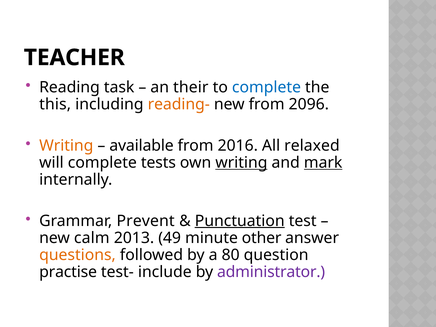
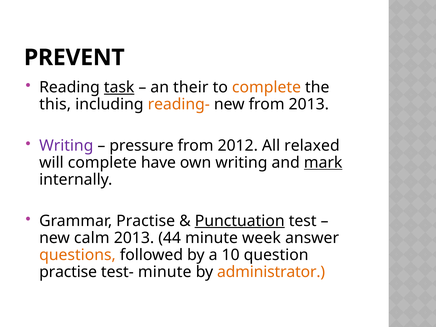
TEACHER: TEACHER -> PREVENT
task underline: none -> present
complete at (266, 87) colour: blue -> orange
from 2096: 2096 -> 2013
Writing at (66, 146) colour: orange -> purple
available: available -> pressure
2016: 2016 -> 2012
tests: tests -> have
writing at (241, 163) underline: present -> none
Grammar Prevent: Prevent -> Practise
49: 49 -> 44
other: other -> week
80: 80 -> 10
test- include: include -> minute
administrator colour: purple -> orange
